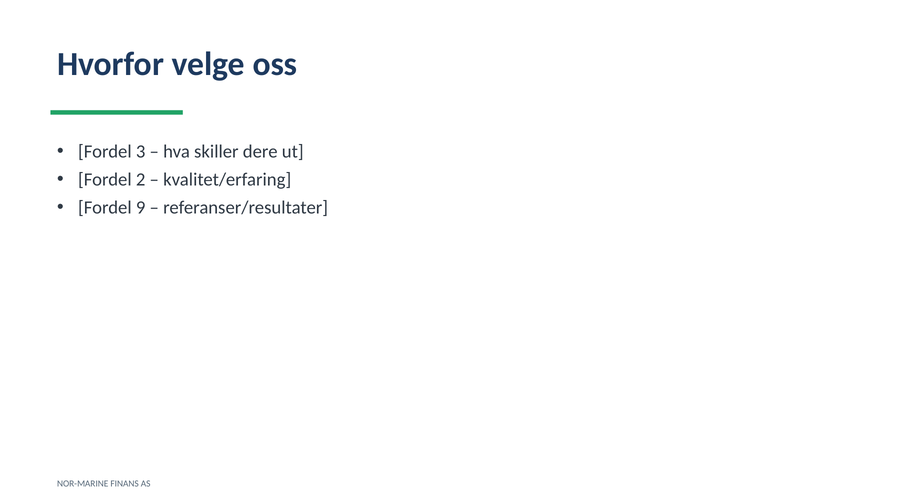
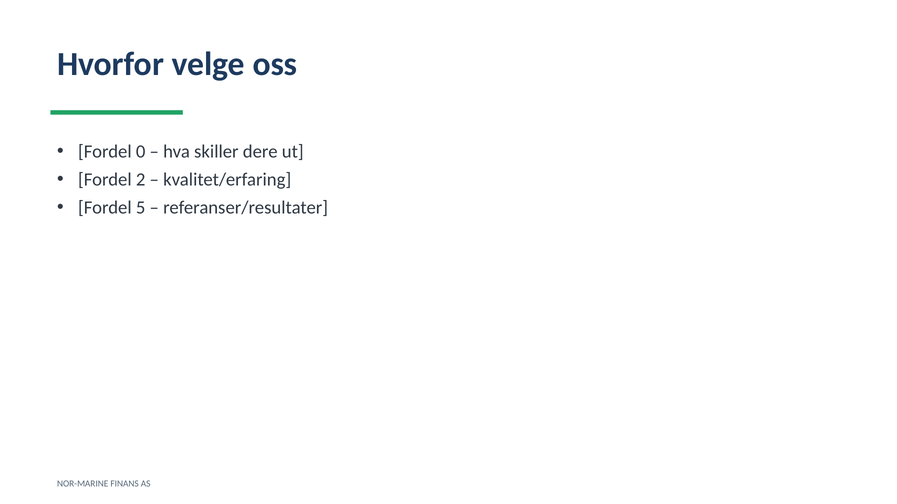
3: 3 -> 0
9: 9 -> 5
